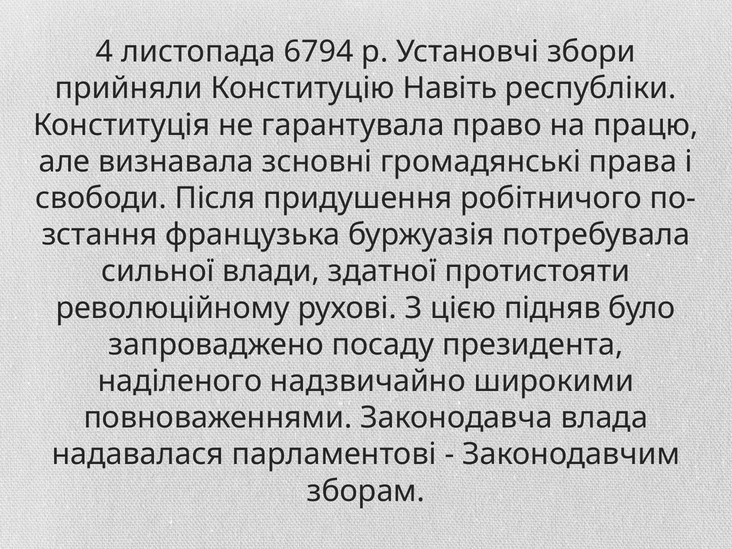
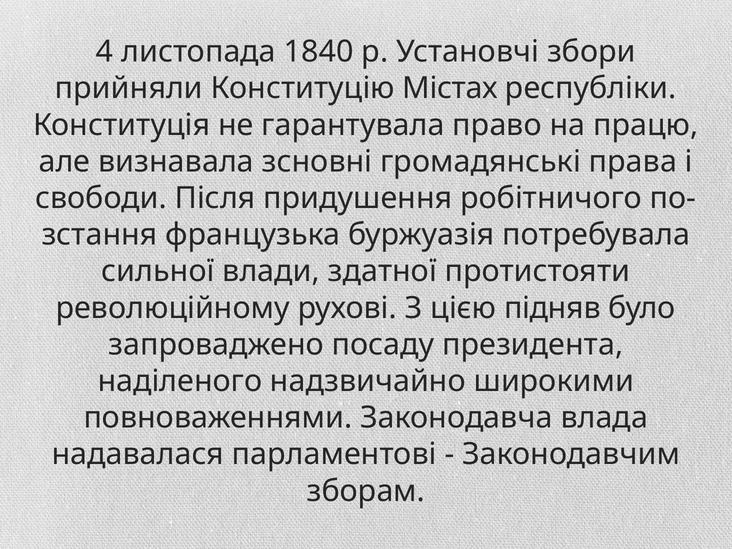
6794: 6794 -> 1840
Навіть: Навіть -> Містах
